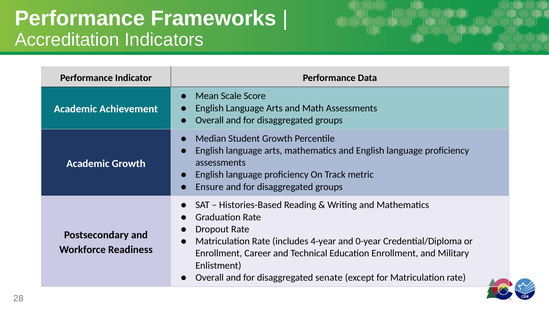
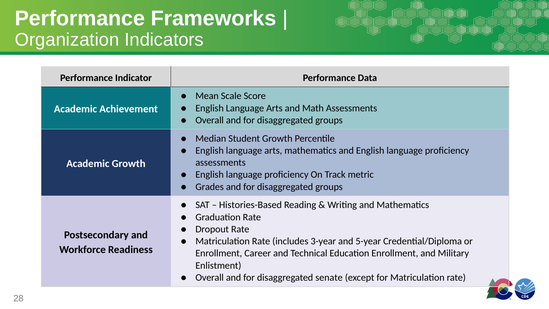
Accreditation: Accreditation -> Organization
Ensure: Ensure -> Grades
4-year: 4-year -> 3-year
0-year: 0-year -> 5-year
